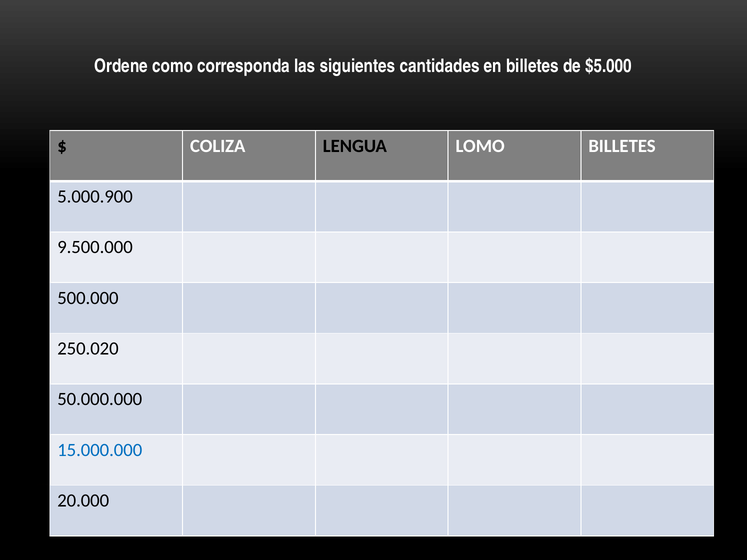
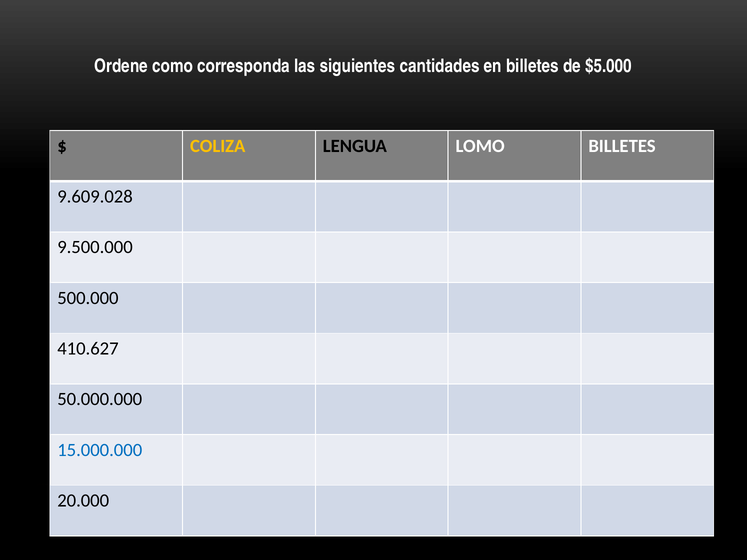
COLIZA colour: white -> yellow
5.000.900: 5.000.900 -> 9.609.028
250.020: 250.020 -> 410.627
